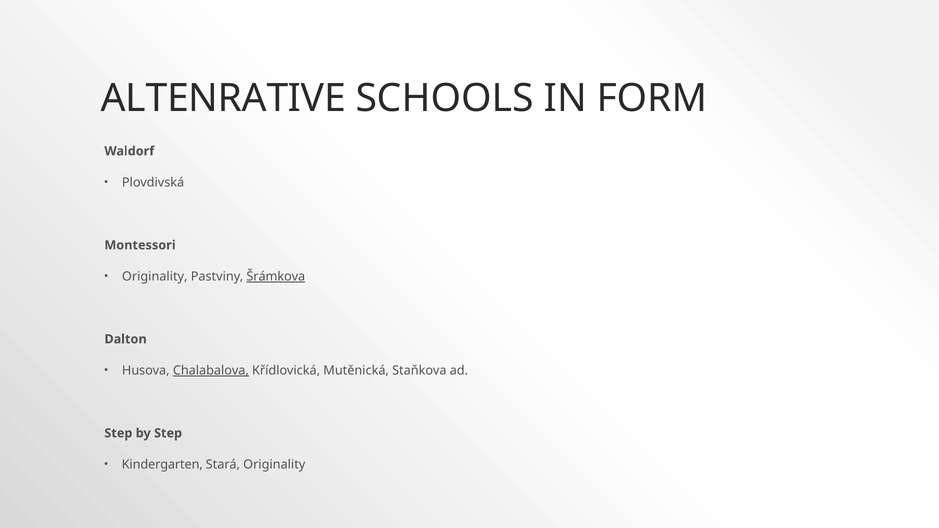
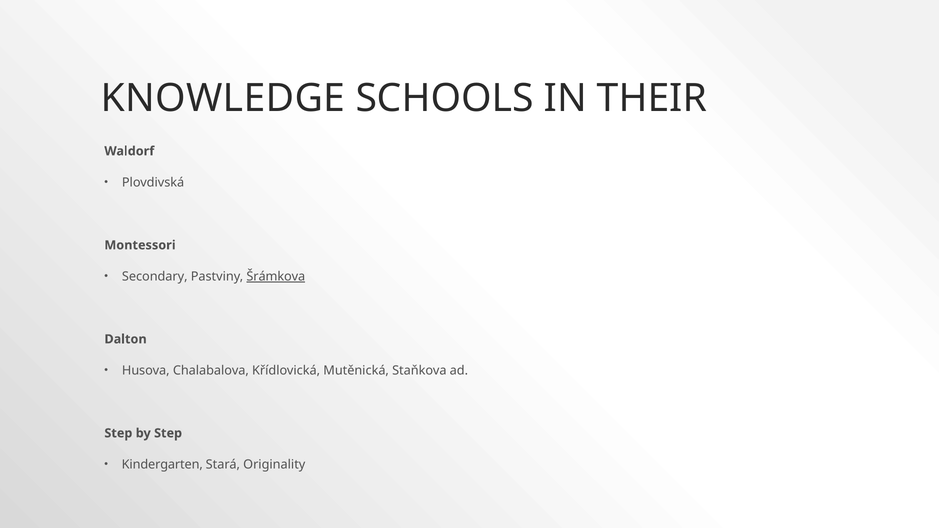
ALTENRATIVE: ALTENRATIVE -> KNOWLEDGE
FORM: FORM -> THEIR
Originality at (155, 277): Originality -> Secondary
Chalabalova underline: present -> none
